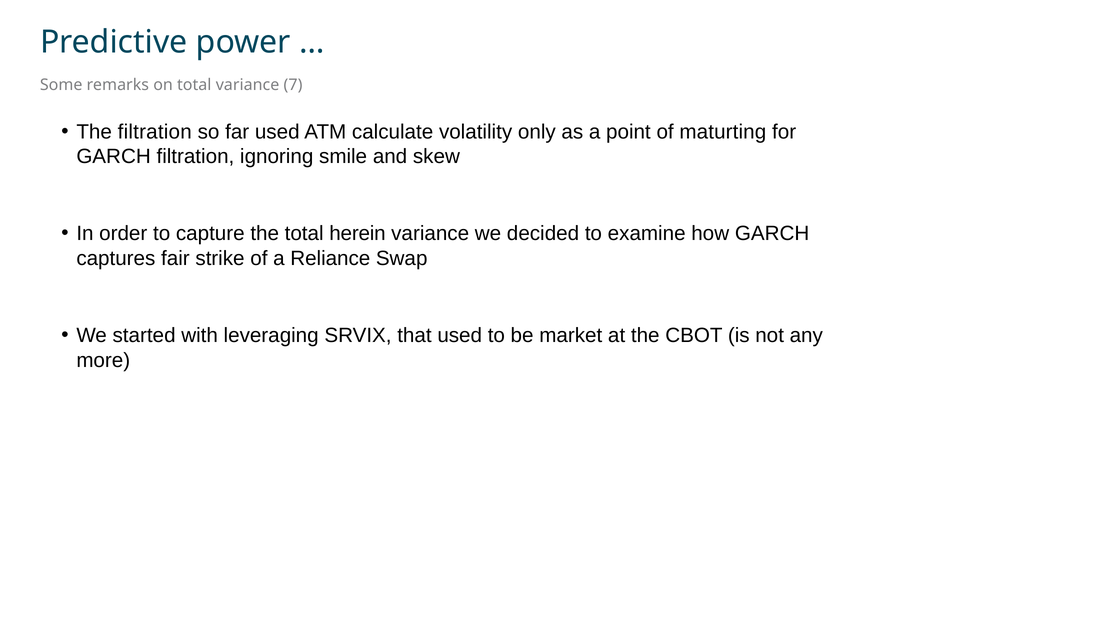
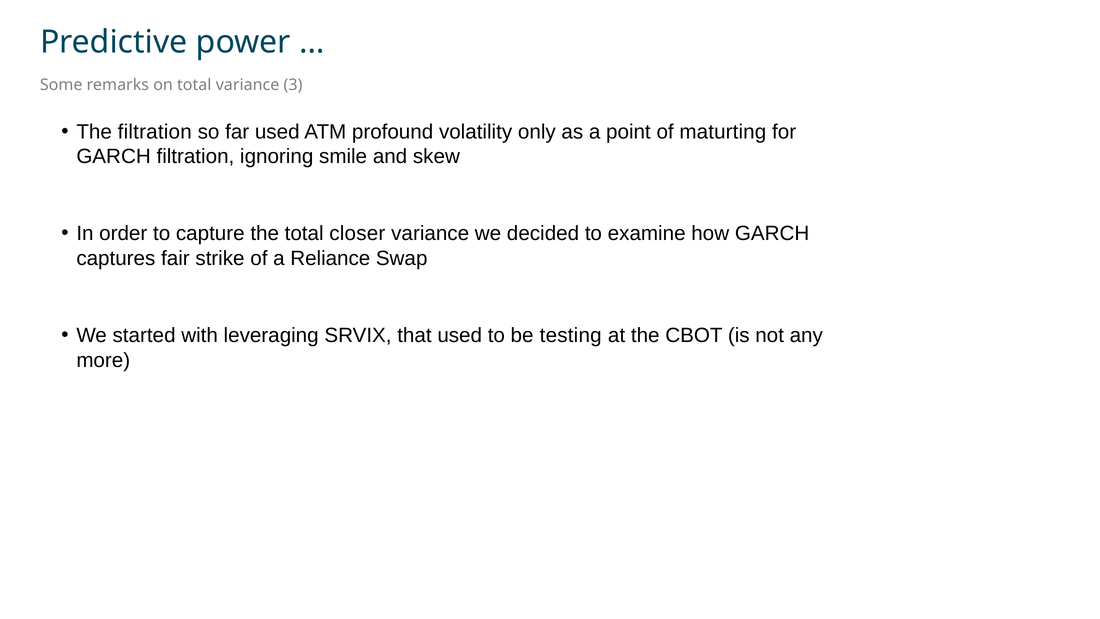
7: 7 -> 3
calculate: calculate -> profound
herein: herein -> closer
market: market -> testing
